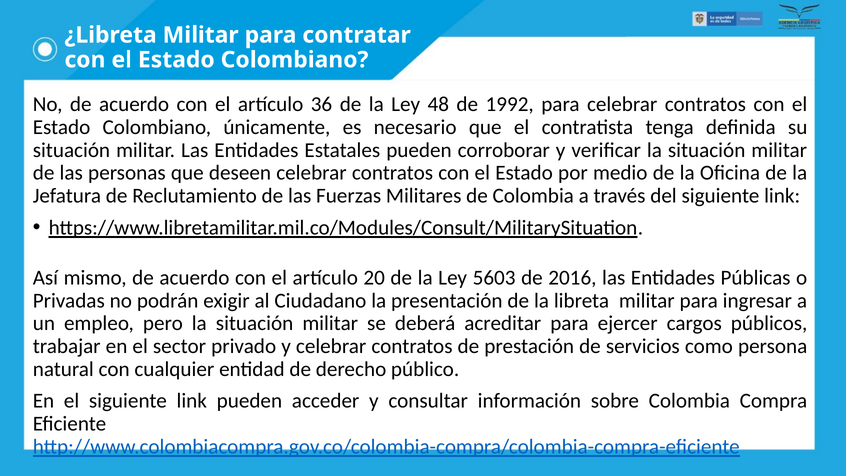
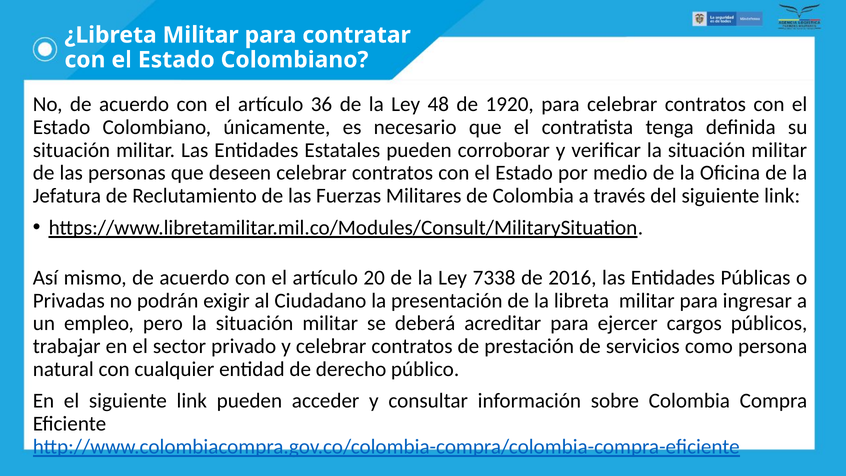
1992: 1992 -> 1920
5603: 5603 -> 7338
